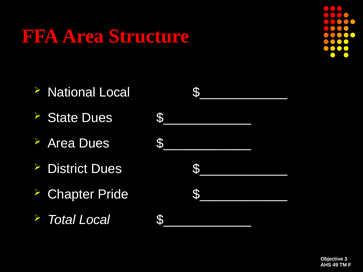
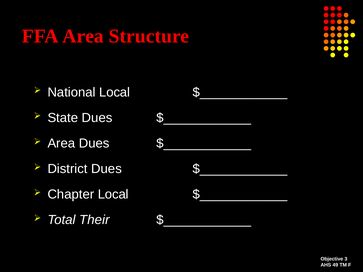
Chapter Pride: Pride -> Local
Total Local: Local -> Their
